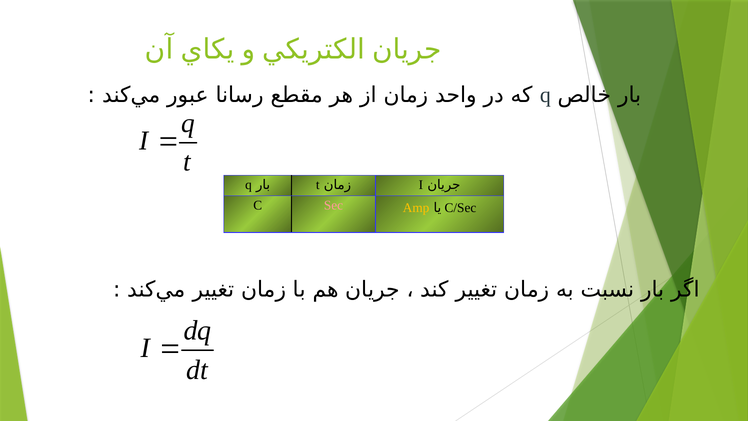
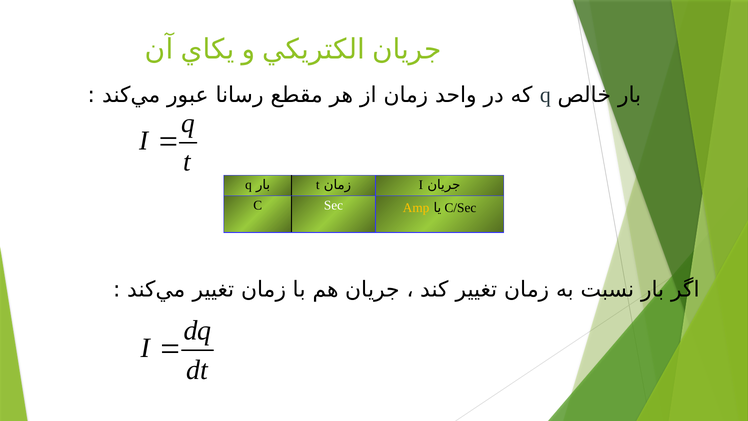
Sec colour: pink -> white
